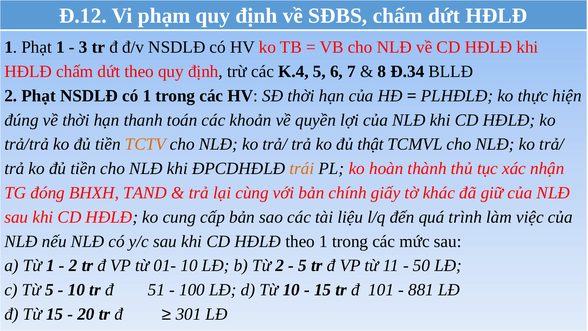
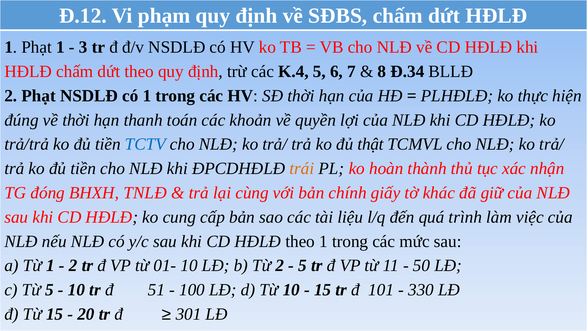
TCTV colour: orange -> blue
TAND: TAND -> TNLĐ
881: 881 -> 330
